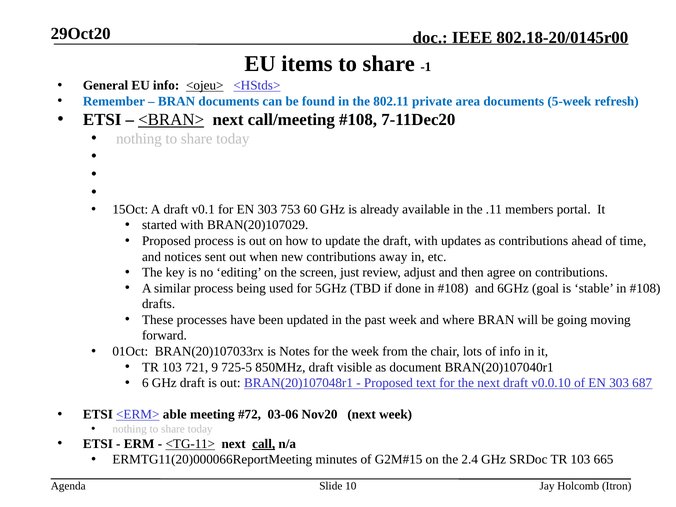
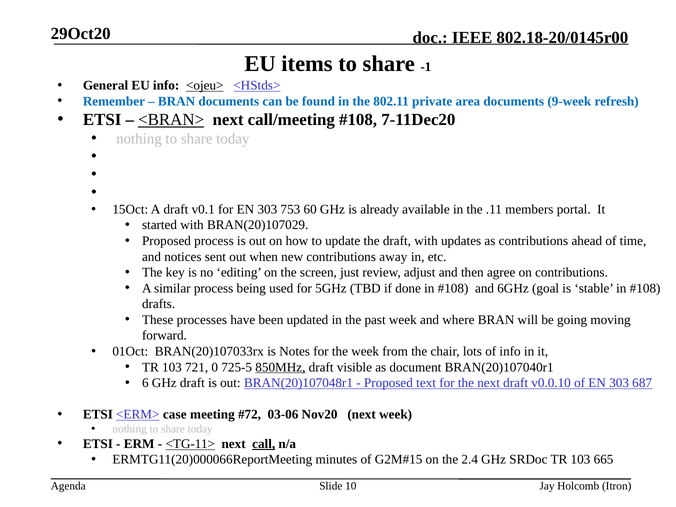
5-week: 5-week -> 9-week
9: 9 -> 0
850MHz underline: none -> present
able: able -> case
